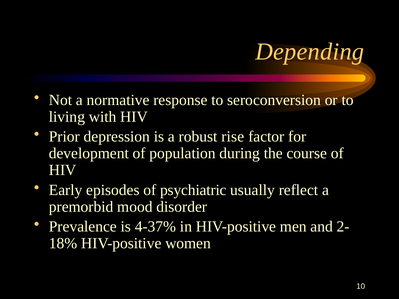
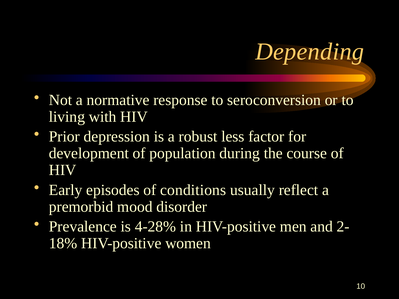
rise: rise -> less
psychiatric: psychiatric -> conditions
4-37%: 4-37% -> 4-28%
